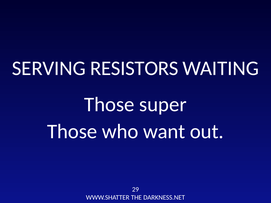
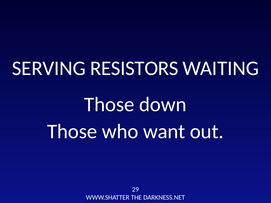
super: super -> down
